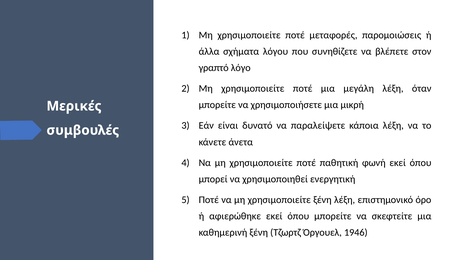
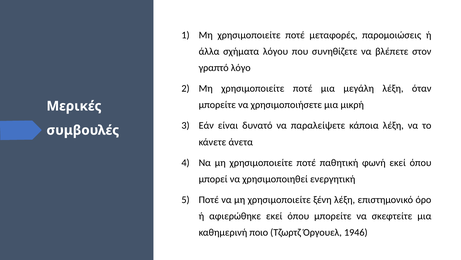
καθημερινή ξένη: ξένη -> ποιο
